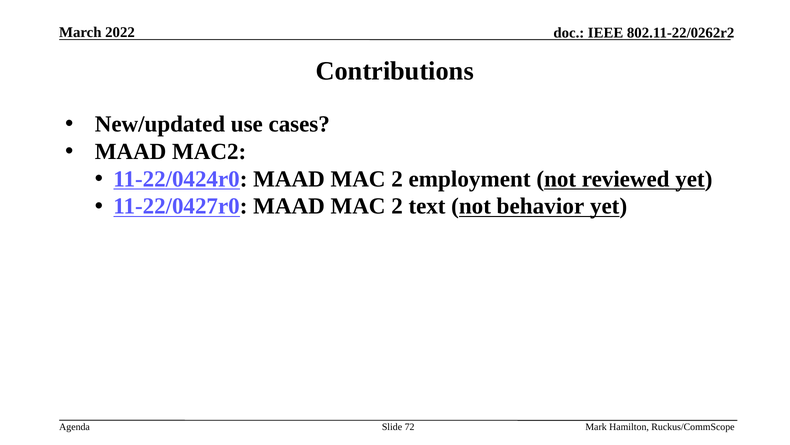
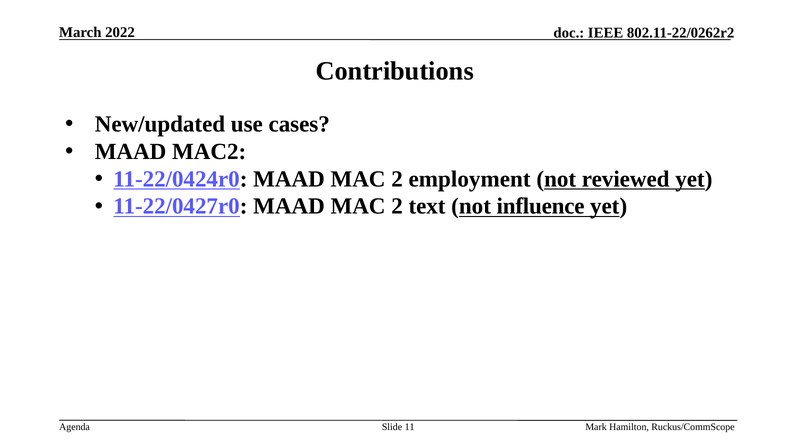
behavior: behavior -> influence
72: 72 -> 11
